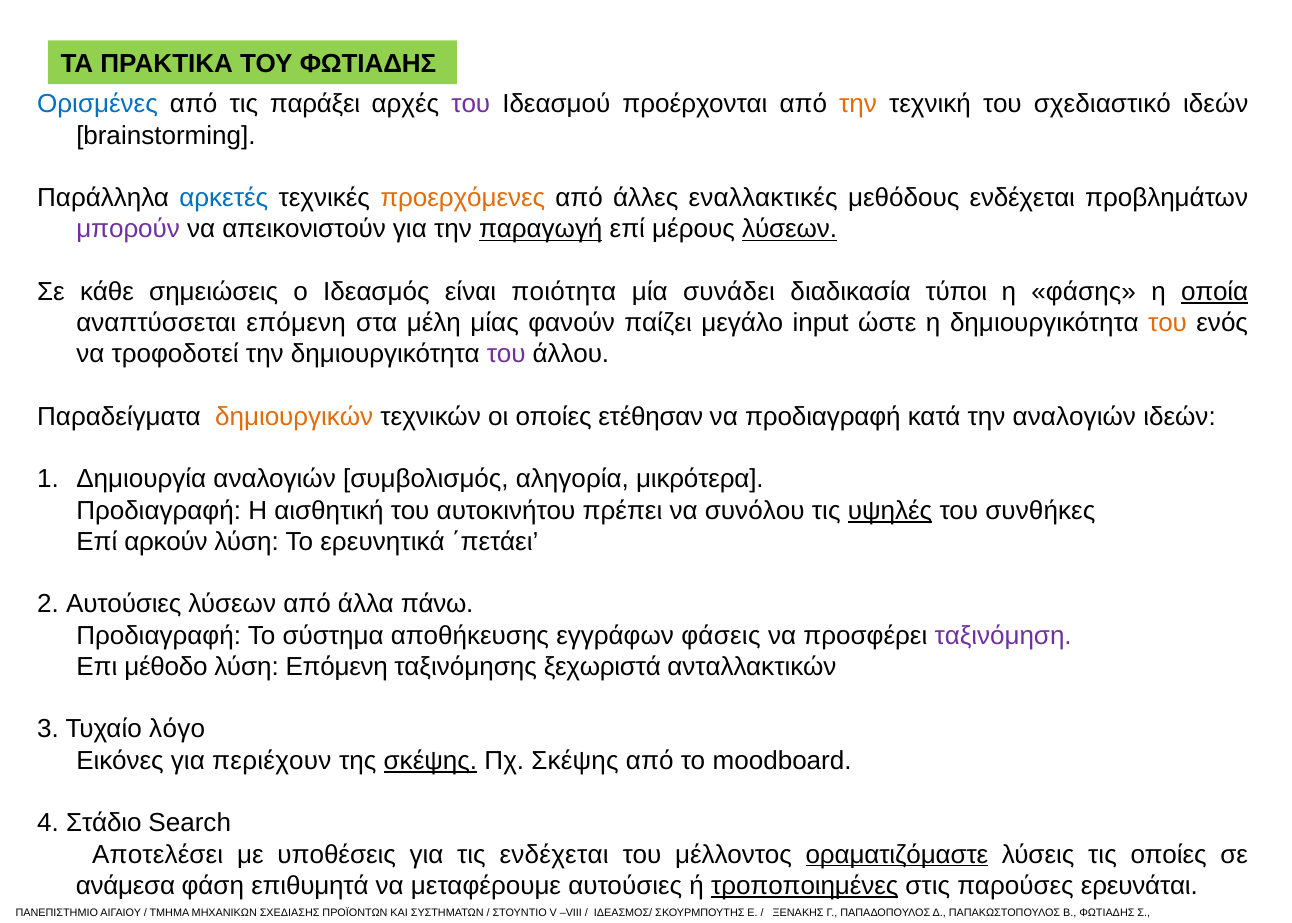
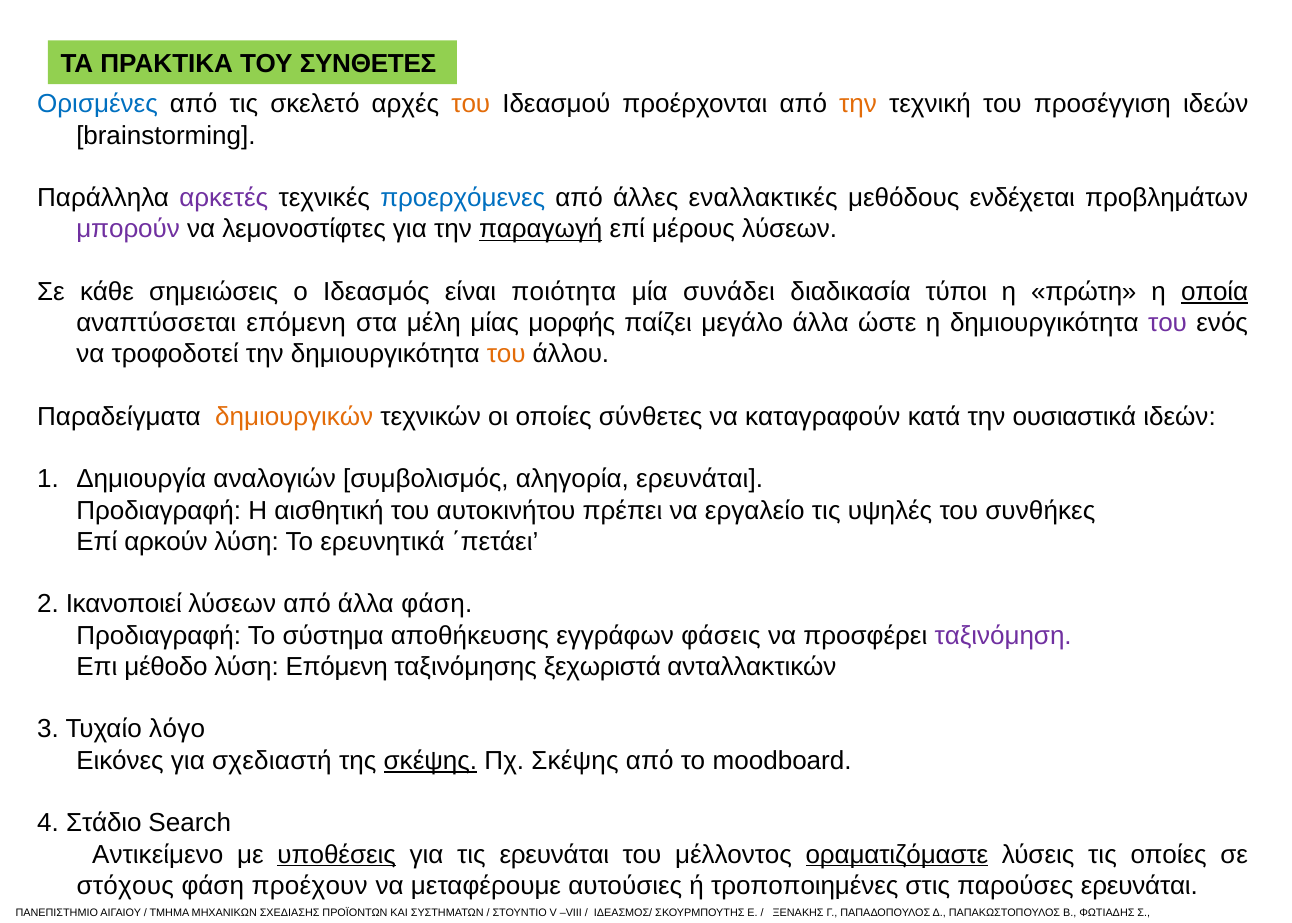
ΤΟΥ ΦΩΤΙΑΔΗΣ: ΦΩΤΙΑΔΗΣ -> ΣΥΝΘΕΤΕΣ
παράξει: παράξει -> σκελετό
του at (471, 104) colour: purple -> orange
σχεδιαστικό: σχεδιαστικό -> προσέγγιση
αρκετές colour: blue -> purple
προερχόμενες colour: orange -> blue
απεικονιστούν: απεικονιστούν -> λεμονοστίφτες
λύσεων at (790, 229) underline: present -> none
φάσης: φάσης -> πρώτη
φανούν: φανούν -> μορφής
μεγάλο input: input -> άλλα
του at (1168, 323) colour: orange -> purple
του at (506, 354) colour: purple -> orange
ετέθησαν: ετέθησαν -> σύνθετες
να προδιαγραφή: προδιαγραφή -> καταγραφούν
την αναλογιών: αναλογιών -> ουσιαστικά
αληγορία μικρότερα: μικρότερα -> ερευνάται
συνόλου: συνόλου -> εργαλείο
υψηλές underline: present -> none
2 Αυτούσιες: Αυτούσιες -> Ικανοποιεί
άλλα πάνω: πάνω -> φάση
περιέχουν: περιέχουν -> σχεδιαστή
Αποτελέσει: Αποτελέσει -> Αντικείμενο
υποθέσεις underline: none -> present
τις ενδέχεται: ενδέχεται -> ερευνάται
ανάμεσα: ανάμεσα -> στόχους
επιθυμητά: επιθυμητά -> προέχουν
τροποποιημένες underline: present -> none
